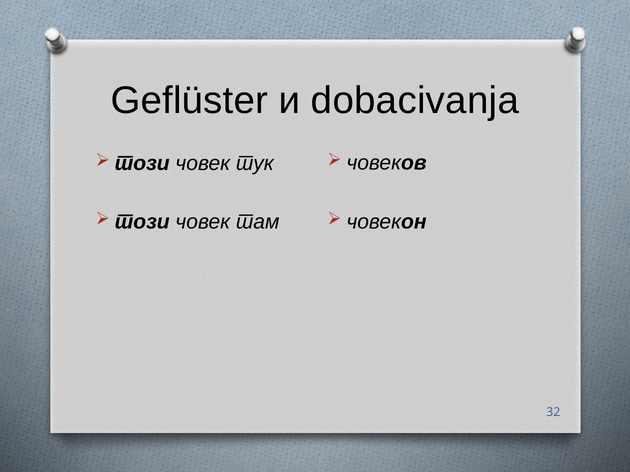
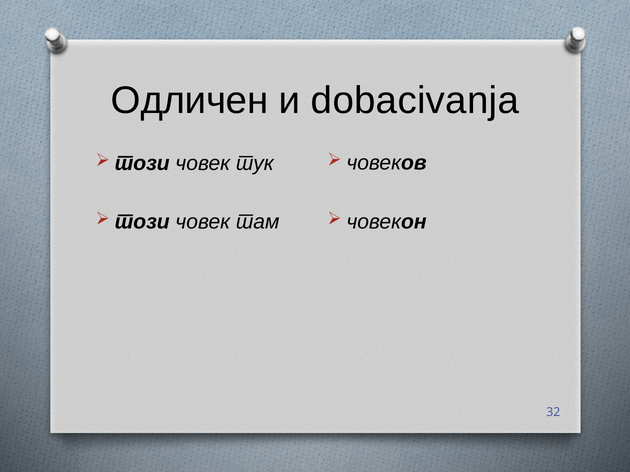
Geflüster: Geflüster -> Одличен
